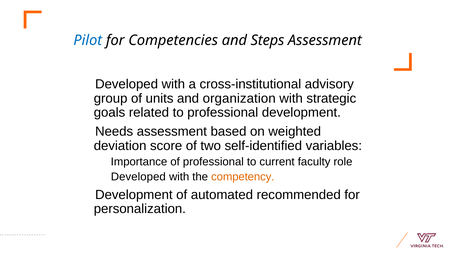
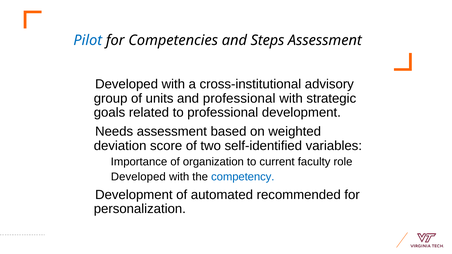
and organization: organization -> professional
of professional: professional -> organization
competency colour: orange -> blue
